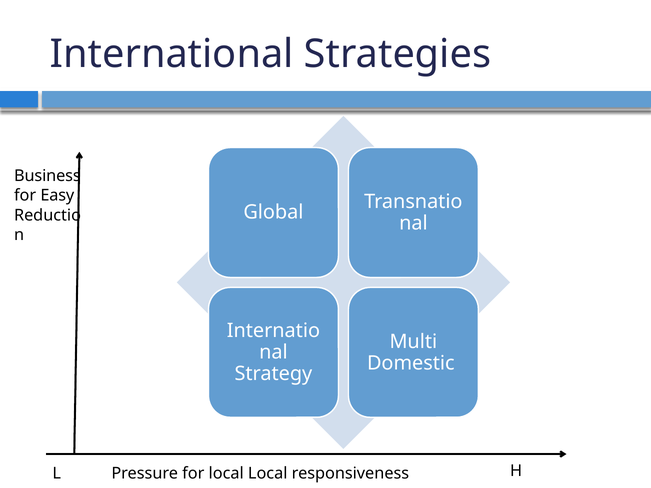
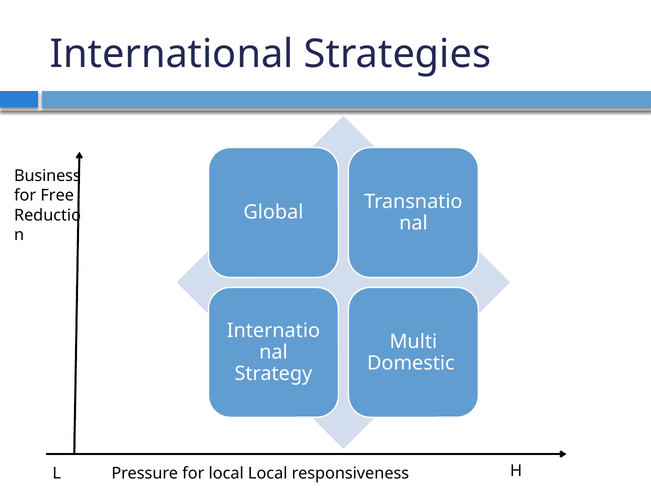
Easy: Easy -> Free
